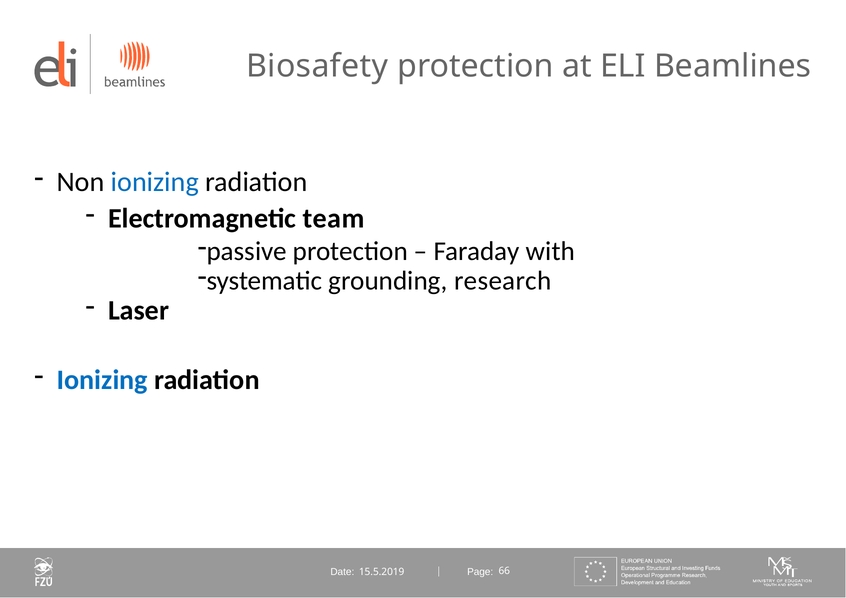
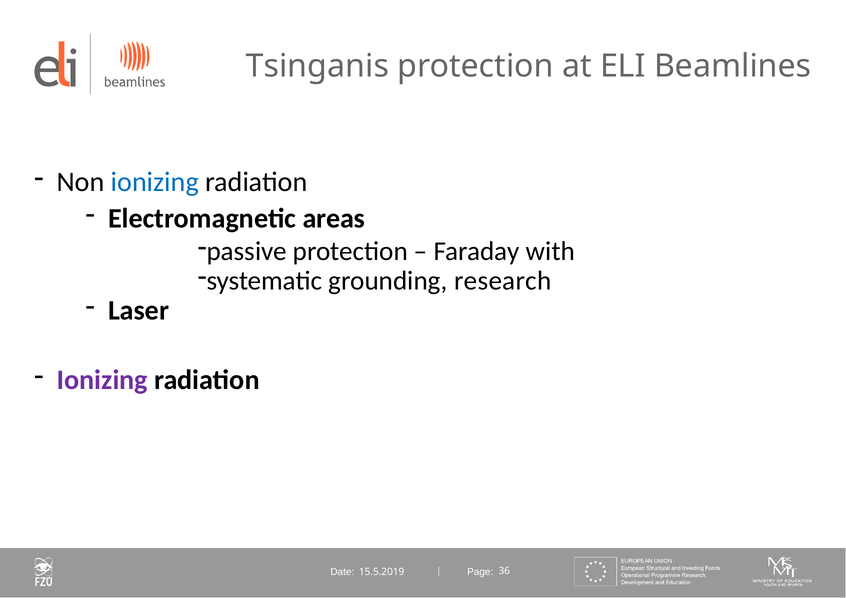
Biosafety: Biosafety -> Tsinganis
team: team -> areas
Ionizing at (102, 380) colour: blue -> purple
66: 66 -> 36
